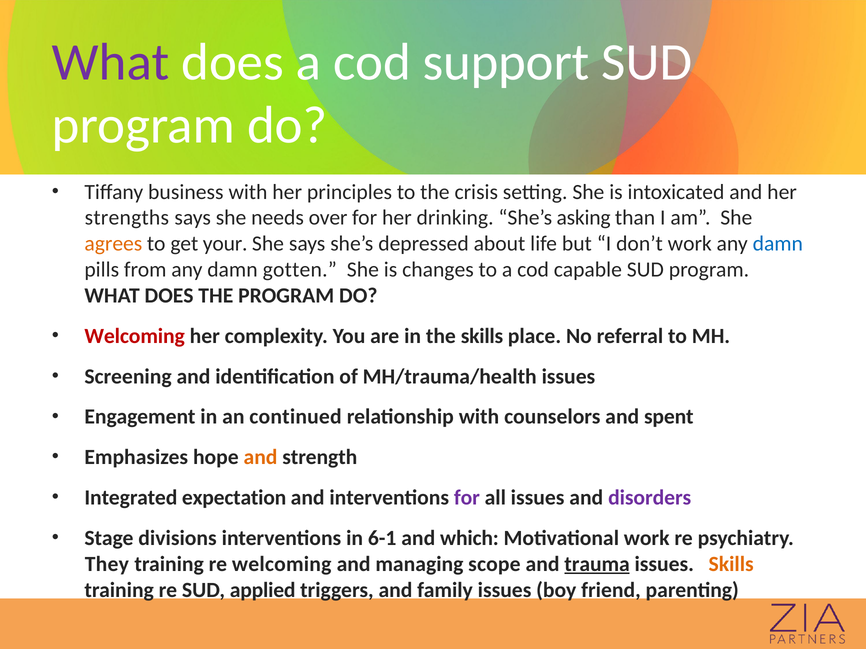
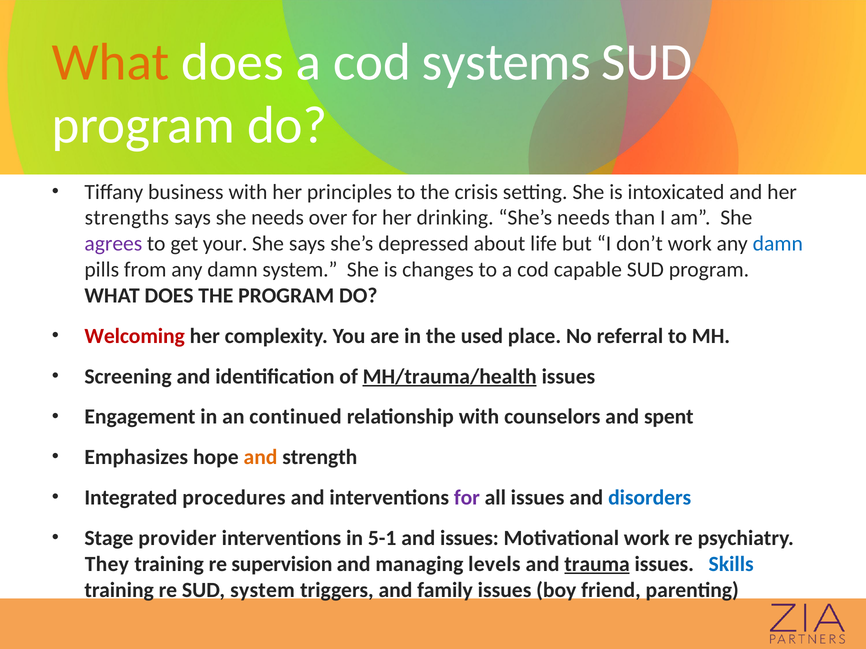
What at (111, 62) colour: purple -> orange
support: support -> systems
She’s asking: asking -> needs
agrees colour: orange -> purple
damn gotten: gotten -> system
the skills: skills -> used
MH/trauma/health underline: none -> present
expectation: expectation -> procedures
disorders colour: purple -> blue
divisions: divisions -> provider
6-1: 6-1 -> 5-1
and which: which -> issues
re welcoming: welcoming -> supervision
scope: scope -> levels
Skills at (731, 564) colour: orange -> blue
SUD applied: applied -> system
